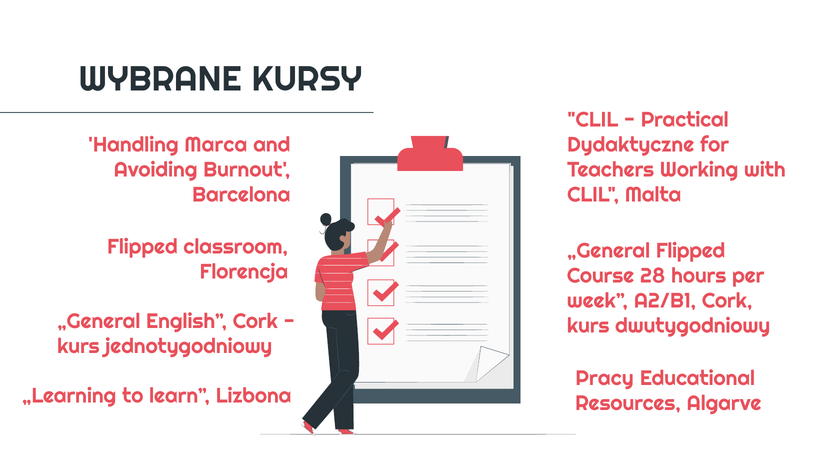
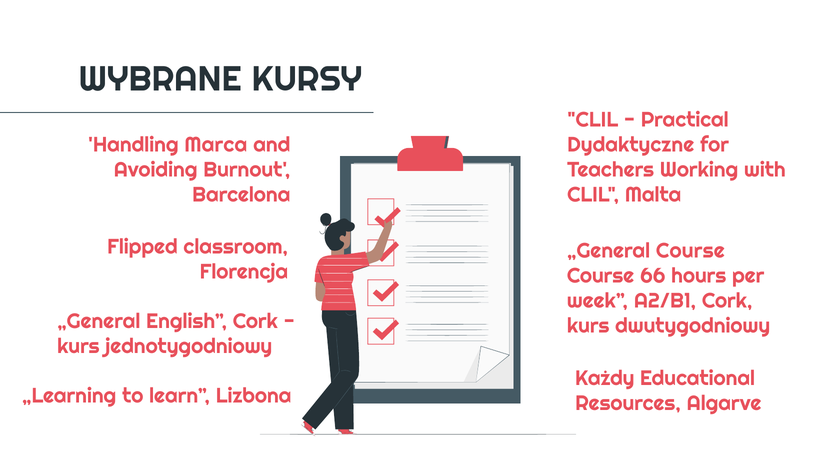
„General Flipped: Flipped -> Course
28: 28 -> 66
Pracy: Pracy -> Każdy
